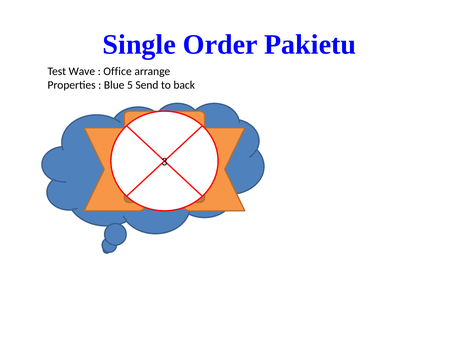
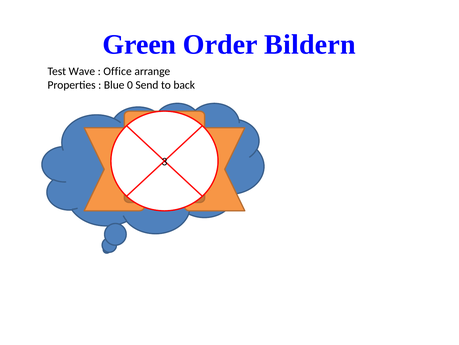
Single: Single -> Green
Pakietu: Pakietu -> Bildern
5: 5 -> 0
